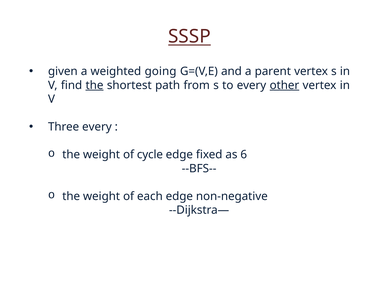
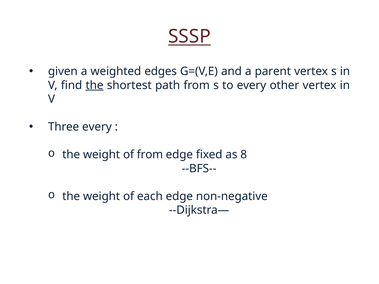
going: going -> edges
other underline: present -> none
of cycle: cycle -> from
6: 6 -> 8
